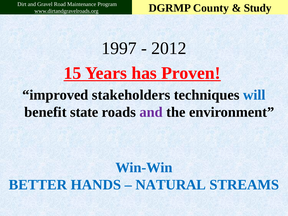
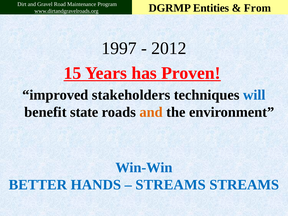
County: County -> Entities
Study: Study -> From
and at (151, 112) colour: purple -> orange
NATURAL at (171, 185): NATURAL -> STREAMS
